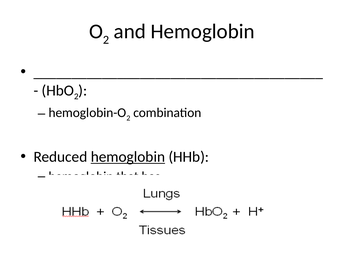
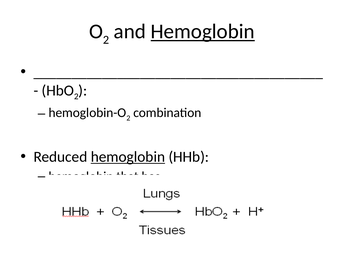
Hemoglobin at (203, 32) underline: none -> present
